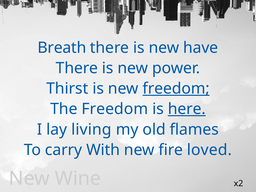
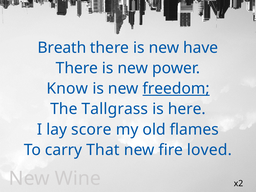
Thirst: Thirst -> Know
The Freedom: Freedom -> Tallgrass
here underline: present -> none
living: living -> score
With: With -> That
